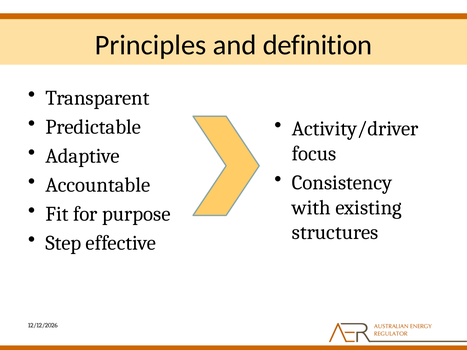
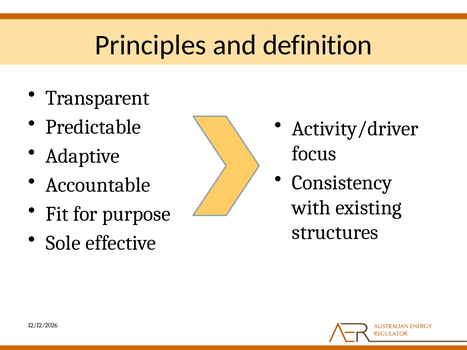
Step: Step -> Sole
